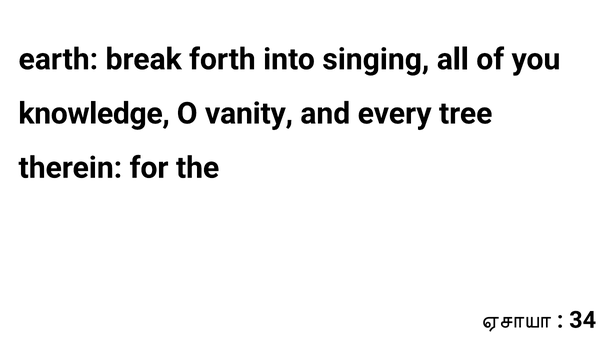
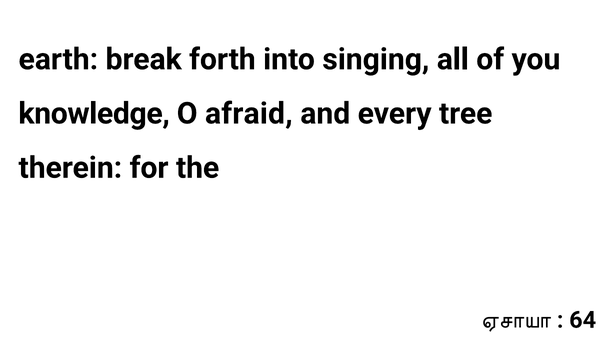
vanity: vanity -> afraid
34: 34 -> 64
